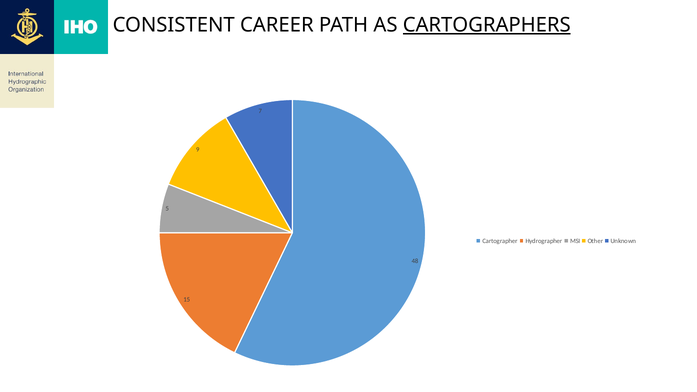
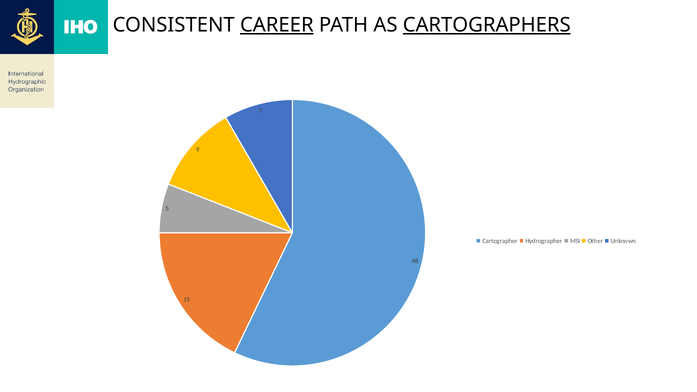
CAREER underline: none -> present
